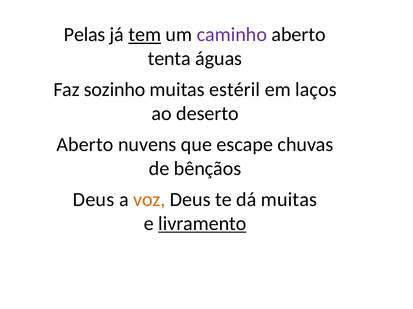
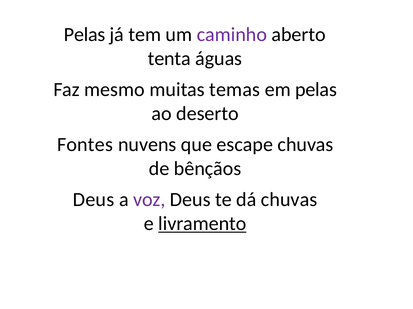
tem underline: present -> none
sozinho: sozinho -> mesmo
estéril: estéril -> temas
em laços: laços -> pelas
Aberto at (85, 145): Aberto -> Fontes
voz colour: orange -> purple
dá muitas: muitas -> chuvas
